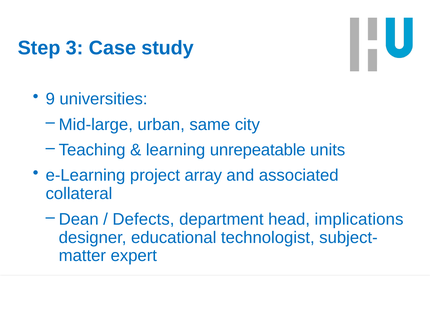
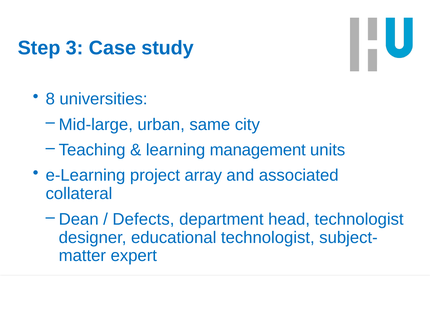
9: 9 -> 8
unrepeatable: unrepeatable -> management
head implications: implications -> technologist
